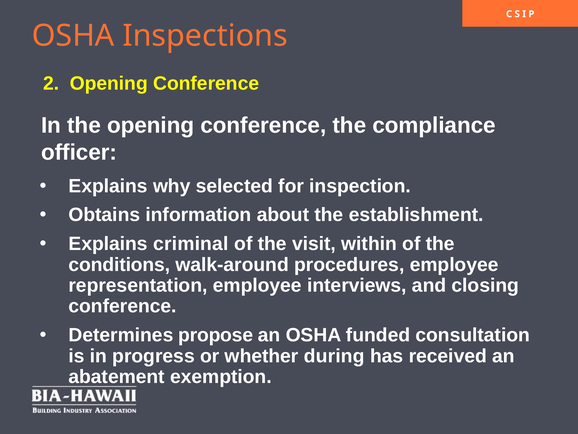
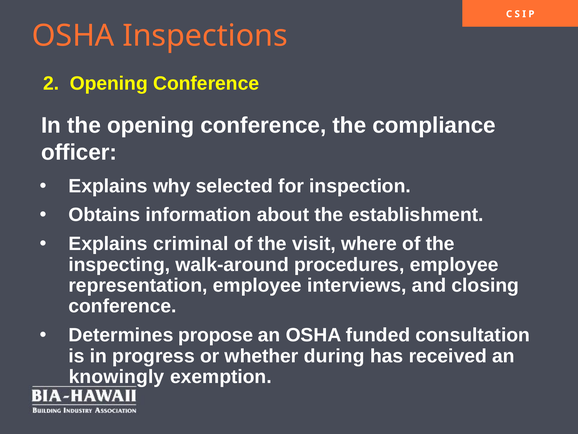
within: within -> where
conditions: conditions -> inspecting
abatement: abatement -> knowingly
